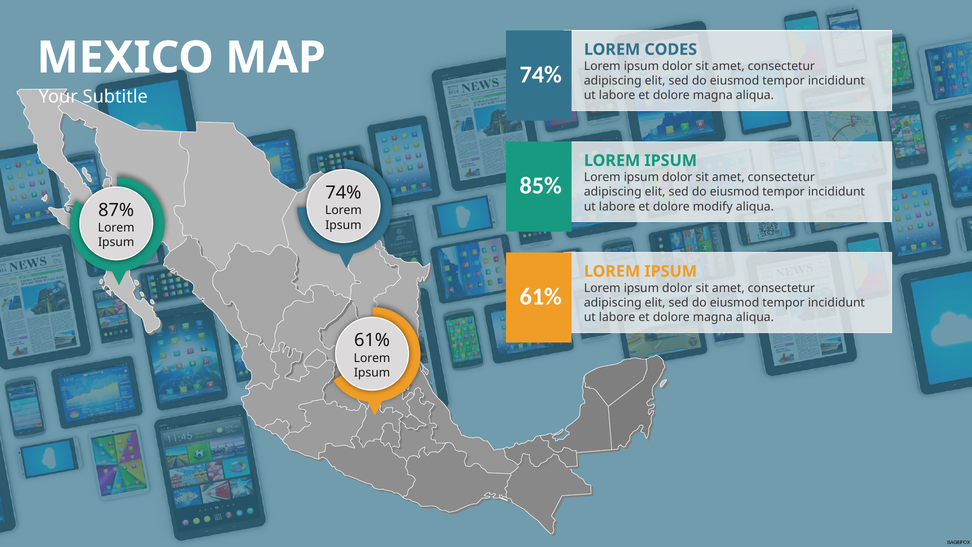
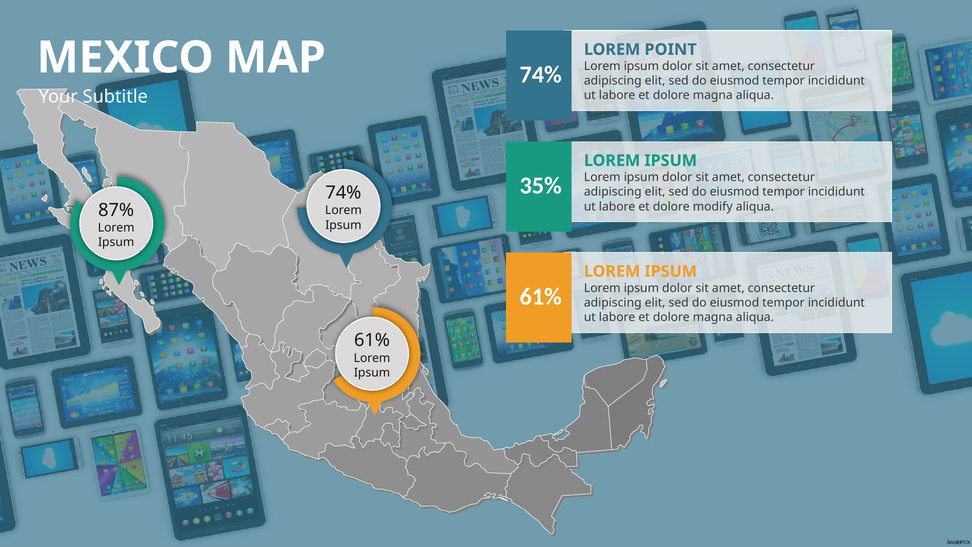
CODES: CODES -> POINT
85%: 85% -> 35%
